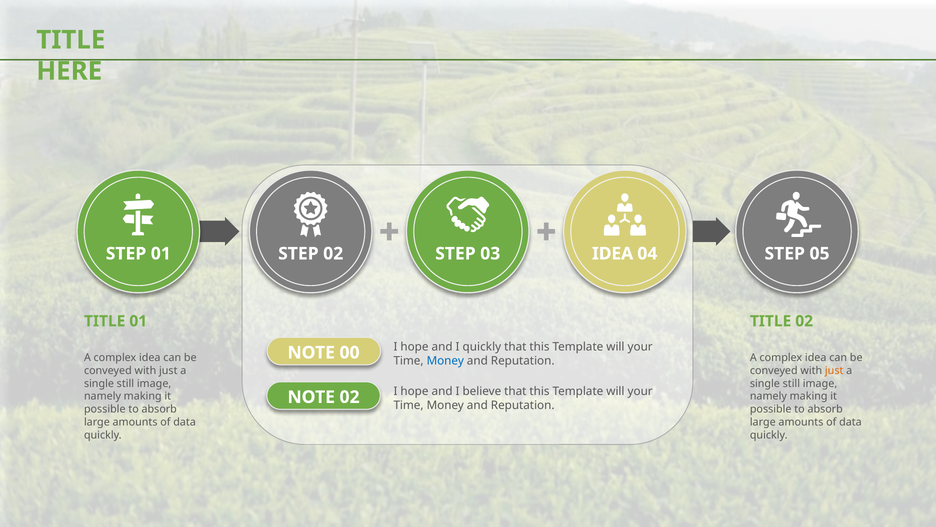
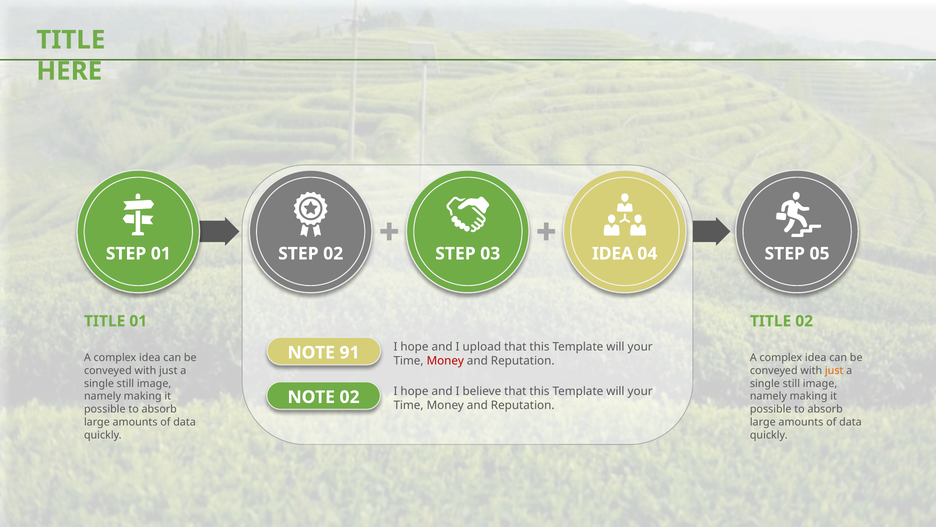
I quickly: quickly -> upload
00: 00 -> 91
Money at (445, 361) colour: blue -> red
